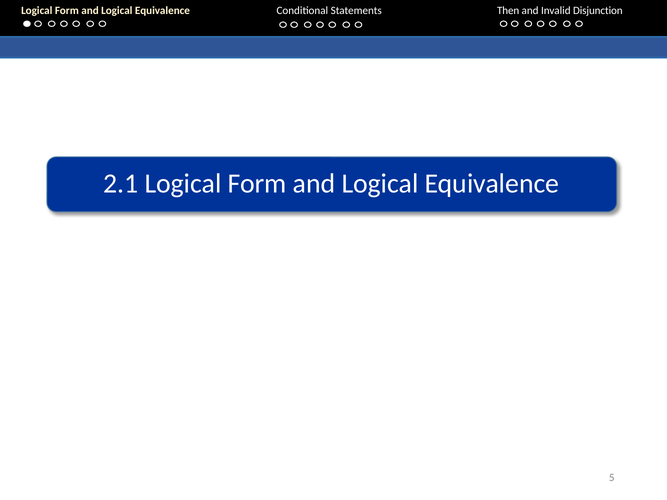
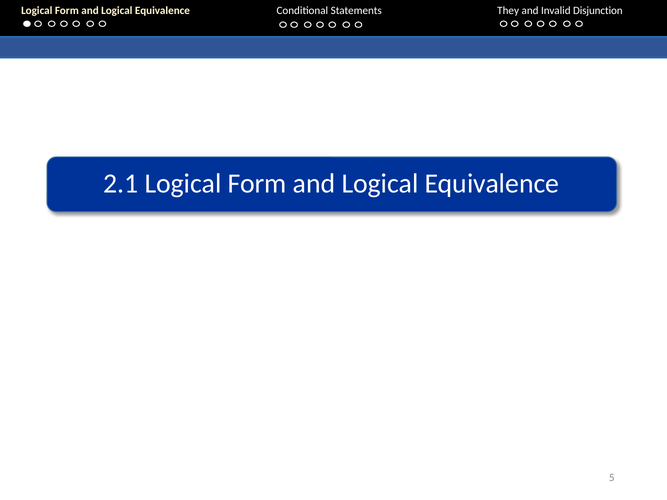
Then: Then -> They
